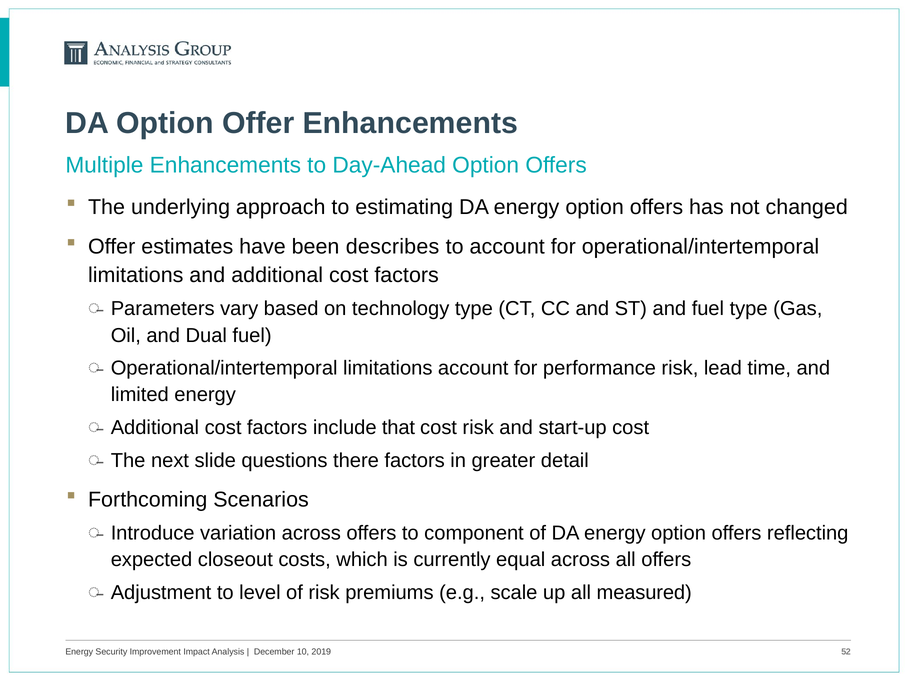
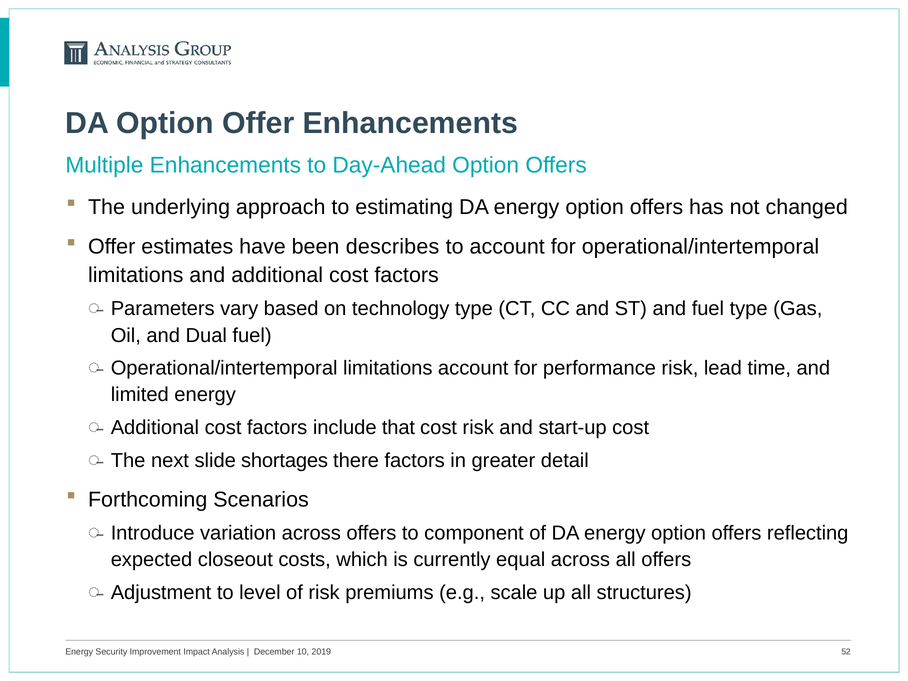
questions: questions -> shortages
measured: measured -> structures
